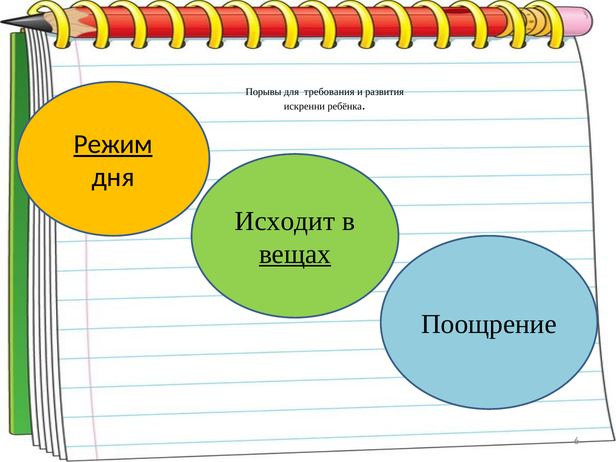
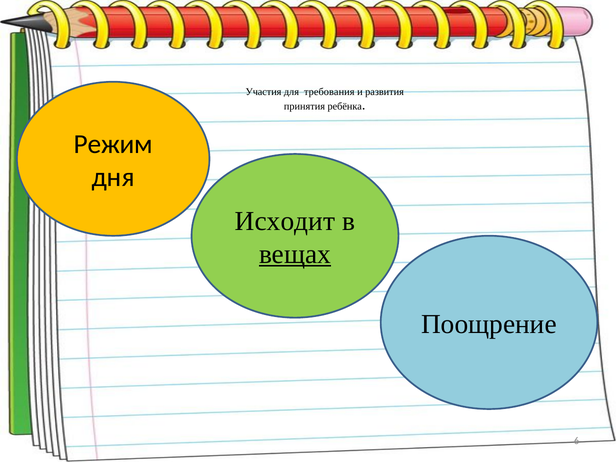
Порывы: Порывы -> Участия
искренни: искренни -> принятия
Режим underline: present -> none
